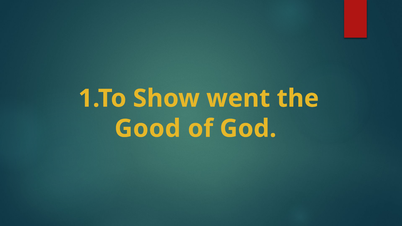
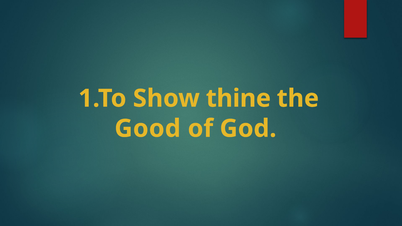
went: went -> thine
